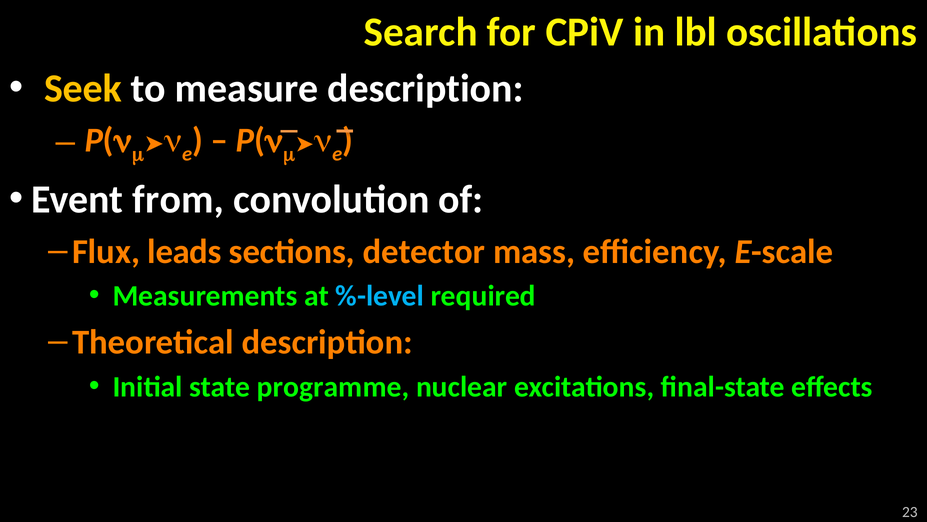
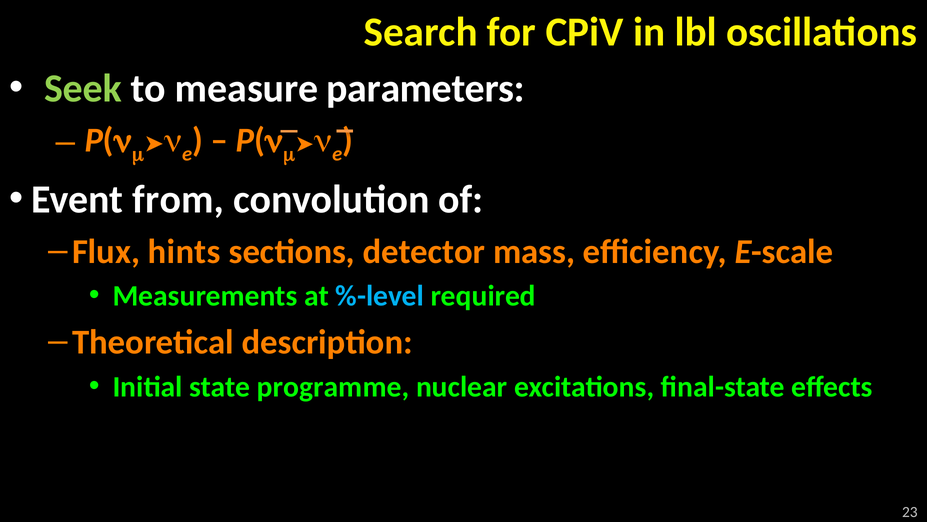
Seek colour: yellow -> light green
measure description: description -> parameters
leads: leads -> hints
